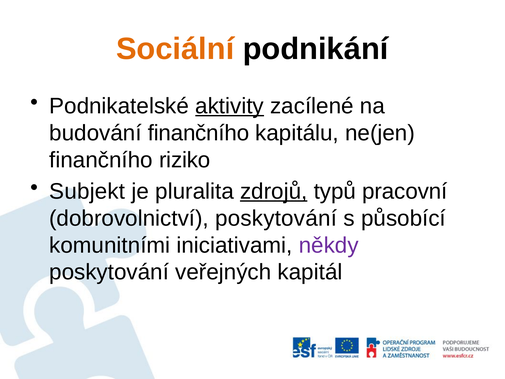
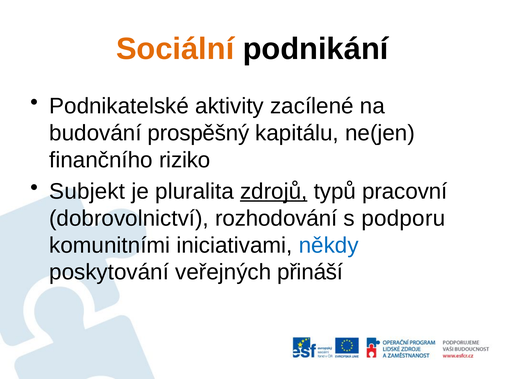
aktivity underline: present -> none
budování finančního: finančního -> prospěšný
dobrovolnictví poskytování: poskytování -> rozhodování
působící: působící -> podporu
někdy colour: purple -> blue
kapitál: kapitál -> přináší
